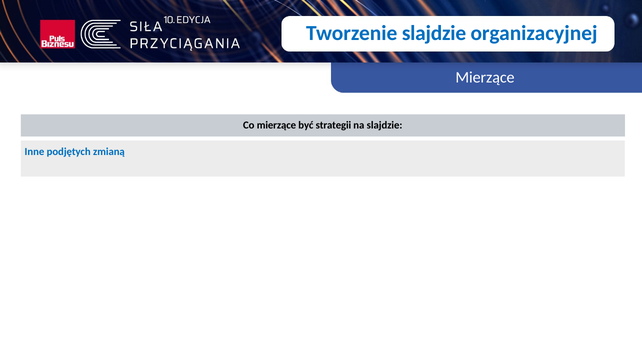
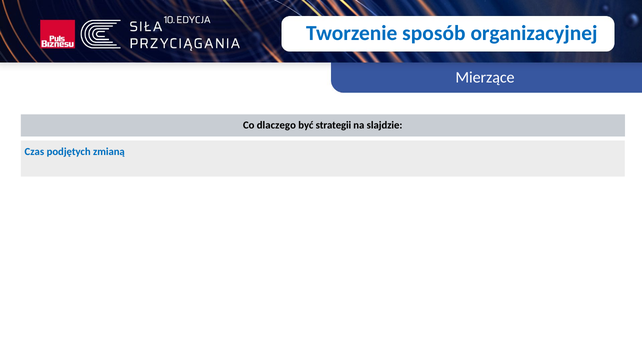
Tworzenie slajdzie: slajdzie -> sposób
Co mierzące: mierzące -> dlaczego
Inne: Inne -> Czas
